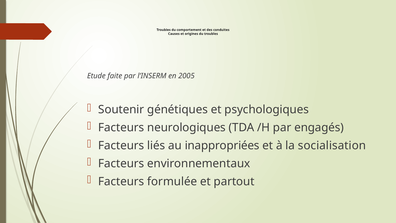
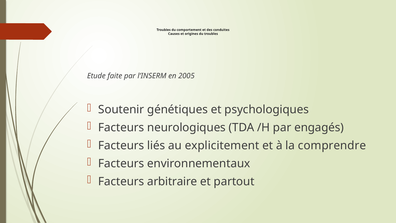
inappropriées: inappropriées -> explicitement
socialisation: socialisation -> comprendre
formulée: formulée -> arbitraire
